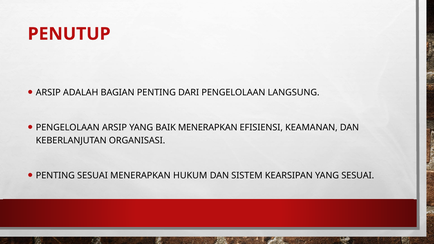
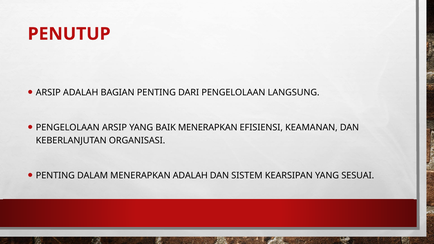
PENTING SESUAI: SESUAI -> DALAM
MENERAPKAN HUKUM: HUKUM -> ADALAH
